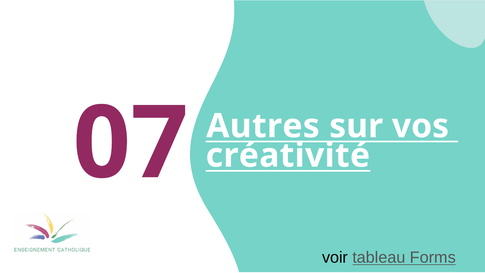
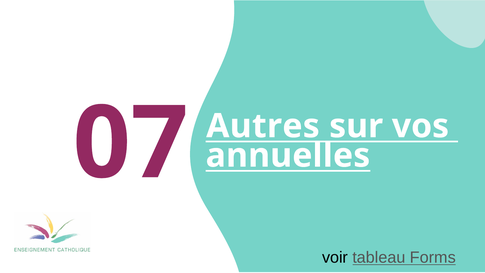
créativité: créativité -> annuelles
